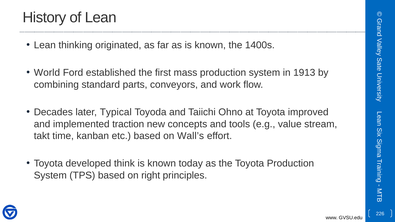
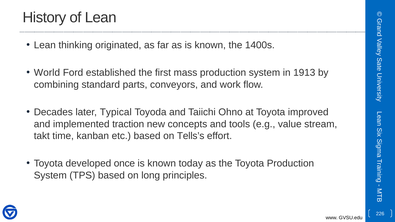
Wall’s: Wall’s -> Tells’s
think: think -> once
right: right -> long
